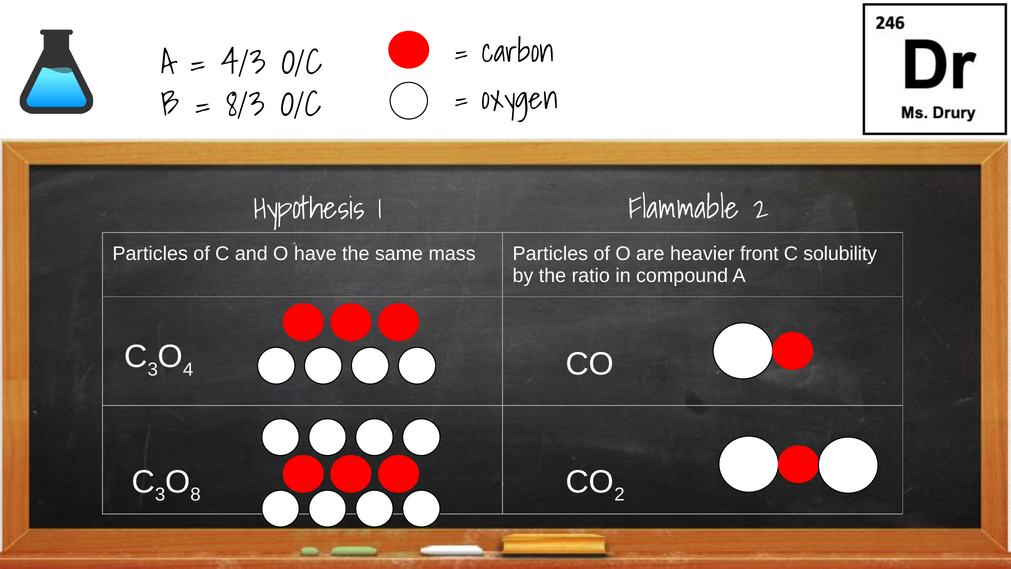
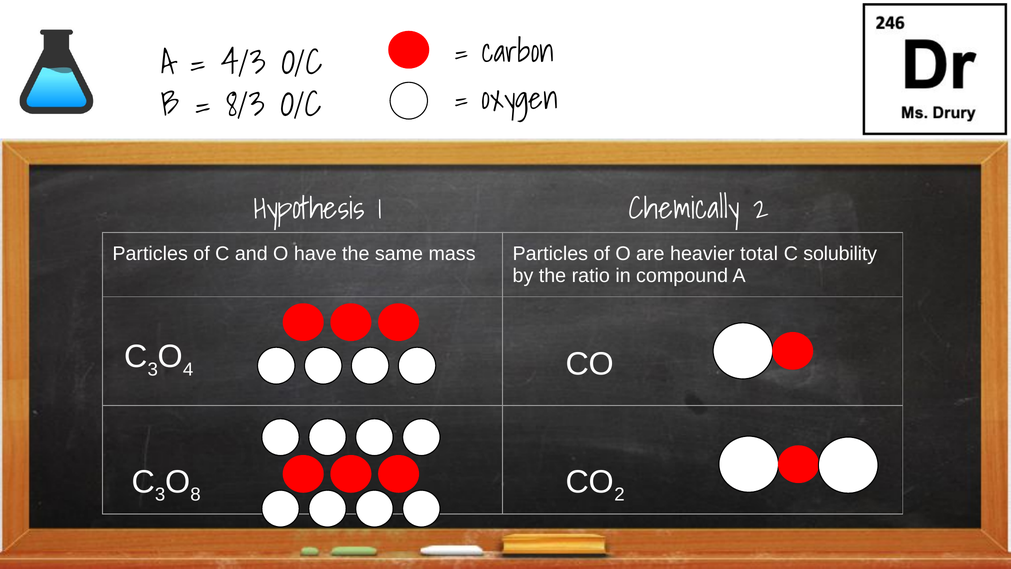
Flammable: Flammable -> Chemically
front: front -> total
